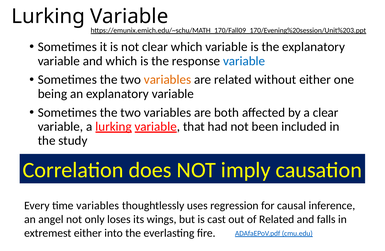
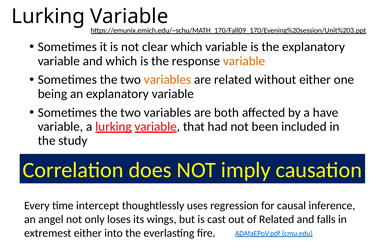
variable at (244, 61) colour: blue -> orange
a clear: clear -> have
time variables: variables -> intercept
